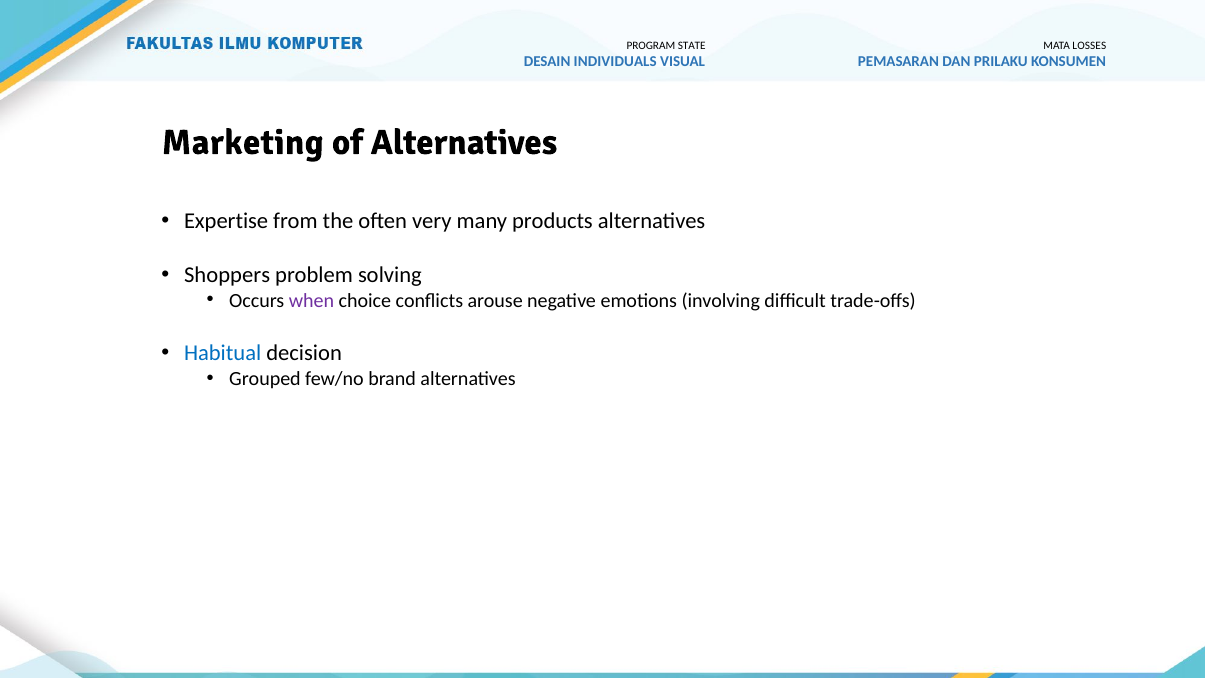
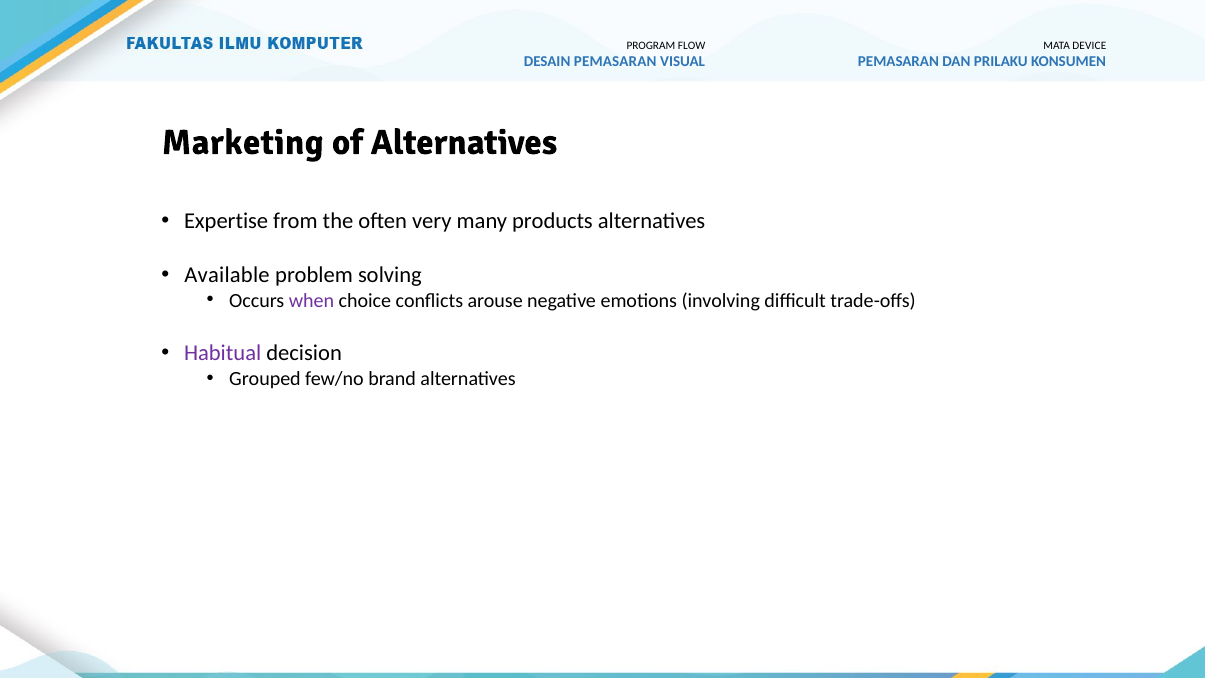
STATE: STATE -> FLOW
LOSSES: LOSSES -> DEVICE
DESAIN INDIVIDUALS: INDIVIDUALS -> PEMASARAN
Shoppers: Shoppers -> Available
Habitual colour: blue -> purple
